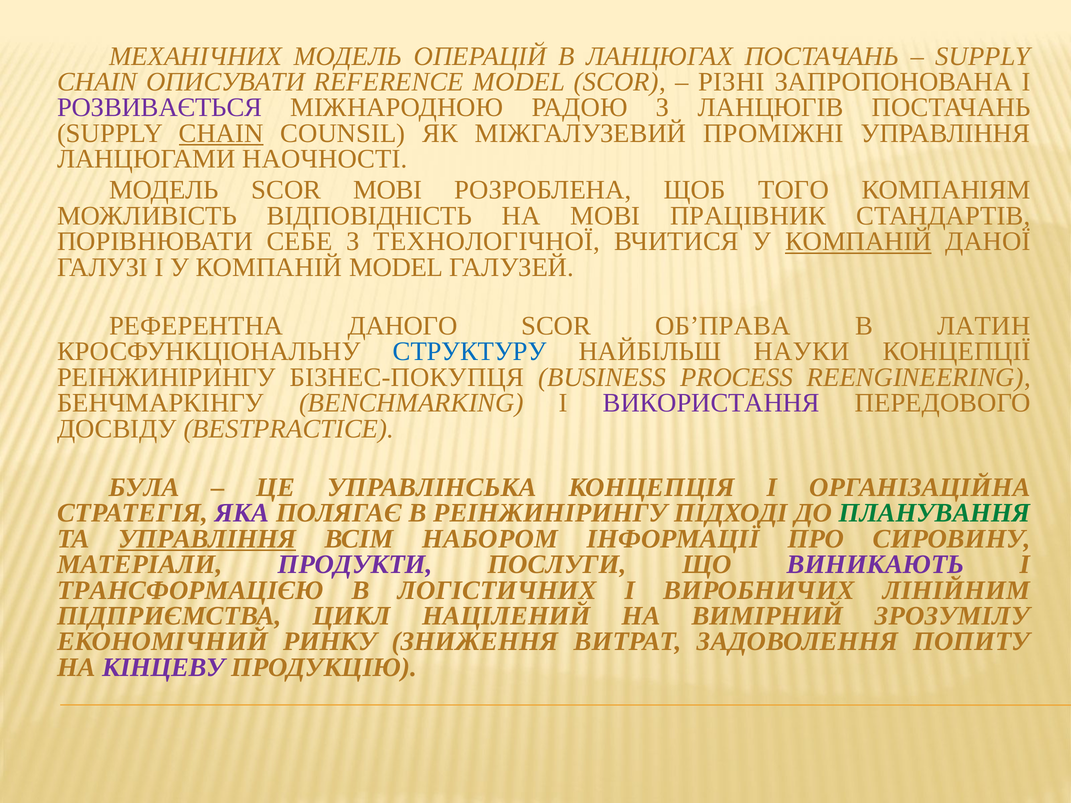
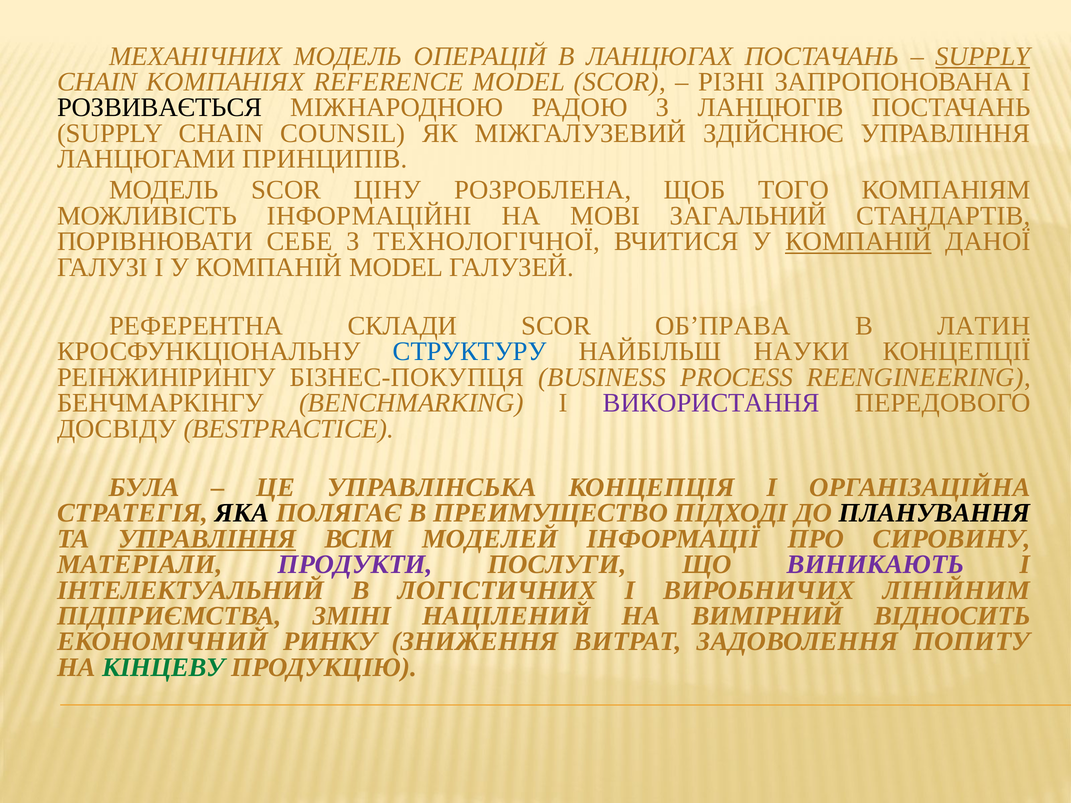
SUPPLY at (983, 56) underline: none -> present
ОПИСУВАТИ: ОПИСУВАТИ -> КОМПАНІЯХ
РОЗВИВАЄТЬСЯ colour: purple -> black
CHAIN at (221, 133) underline: present -> none
ПРОМІЖНІ: ПРОМІЖНІ -> ЗДІЙСНЮЄ
НАОЧНОСТІ: НАОЧНОСТІ -> ПРИНЦИПІВ
SCOR МОВІ: МОВІ -> ЦІНУ
ВІДПОВІДНІСТЬ: ВІДПОВІДНІСТЬ -> ІНФОРМАЦІЙНІ
ПРАЦІВНИК: ПРАЦІВНИК -> ЗАГАЛЬНИЙ
ДАНОГО: ДАНОГО -> СКЛАДИ
ЯКА colour: purple -> black
В РЕІНЖИНІРИНГУ: РЕІНЖИНІРИНГУ -> ПРЕИМУЩЕСТВО
ПЛАНУВАННЯ colour: green -> black
НАБОРОМ: НАБОРОМ -> МОДЕЛЕЙ
ТРАНСФОРМАЦІЄЮ: ТРАНСФОРМАЦІЄЮ -> ІНТЕЛЕКТУАЛЬНИЙ
ЦИКЛ: ЦИКЛ -> ЗМІНІ
ЗРОЗУМІЛУ: ЗРОЗУМІЛУ -> ВІДНОСИТЬ
КІНЦЕВУ colour: purple -> green
